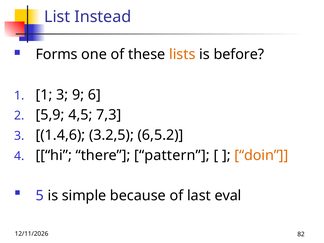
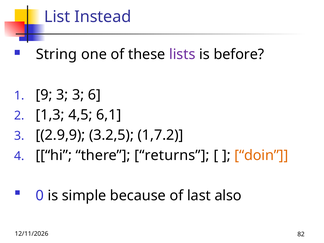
Forms: Forms -> String
lists colour: orange -> purple
1 at (44, 95): 1 -> 9
3 9: 9 -> 3
5,9: 5,9 -> 1,3
7,3: 7,3 -> 6,1
1.4,6: 1.4,6 -> 2.9,9
6,5.2: 6,5.2 -> 1,7.2
pattern: pattern -> returns
5: 5 -> 0
eval: eval -> also
